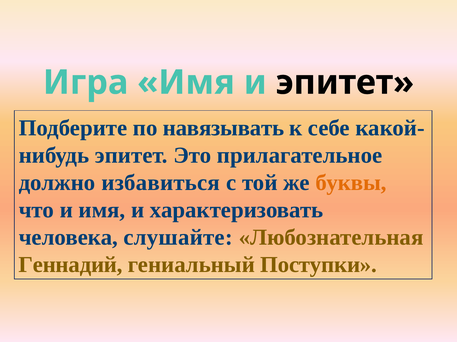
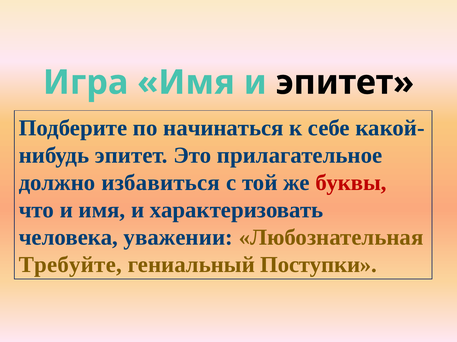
навязывать: навязывать -> начинаться
буквы colour: orange -> red
слушайте: слушайте -> уважении
Геннадий: Геннадий -> Требуйте
